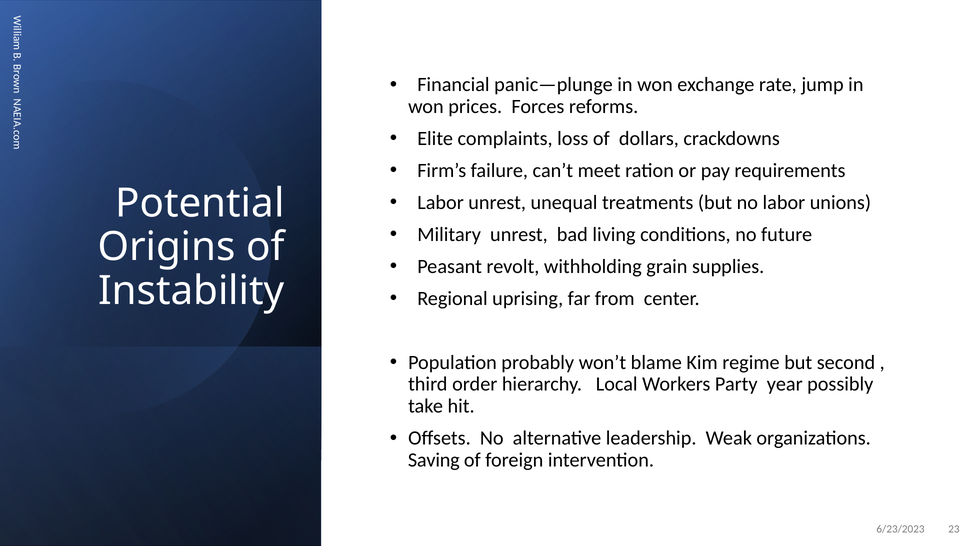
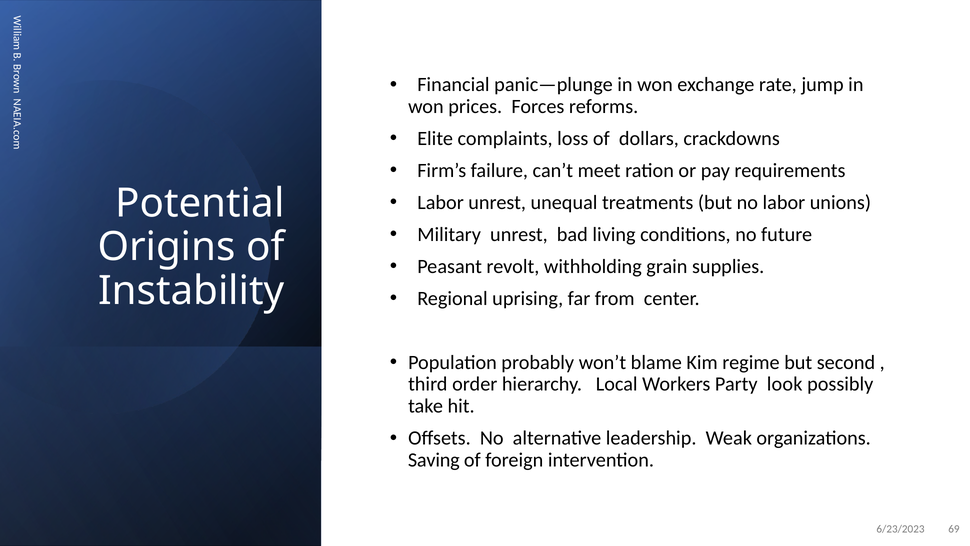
year: year -> look
23: 23 -> 69
